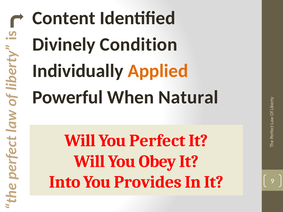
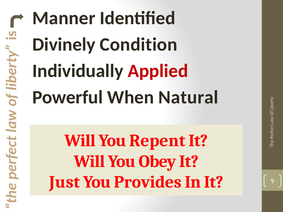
Content: Content -> Manner
Applied colour: orange -> red
Perfect: Perfect -> Repent
Into: Into -> Just
